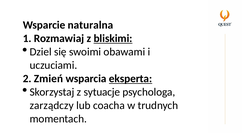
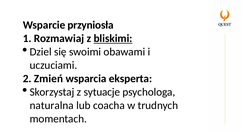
naturalna: naturalna -> przyniosła
eksperta underline: present -> none
zarządczy: zarządczy -> naturalna
